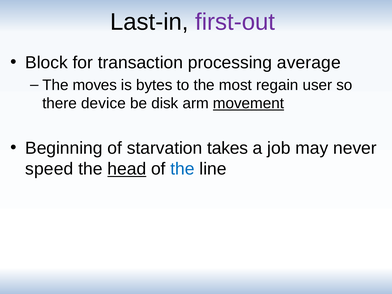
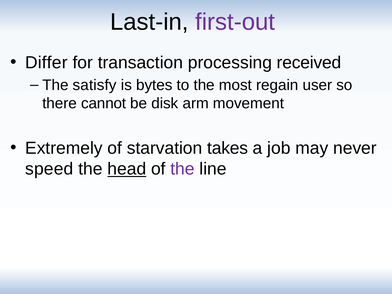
Block: Block -> Differ
average: average -> received
moves: moves -> satisfy
device: device -> cannot
movement underline: present -> none
Beginning: Beginning -> Extremely
the at (183, 169) colour: blue -> purple
